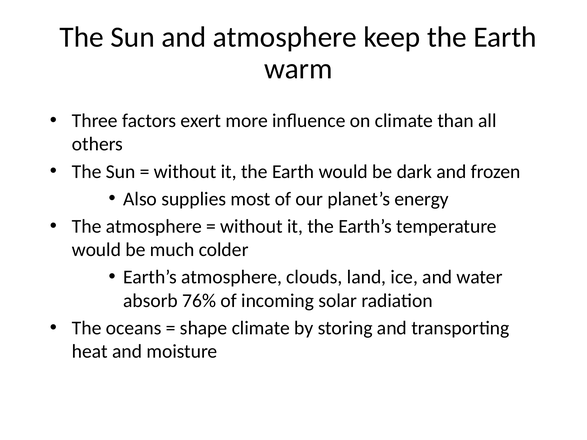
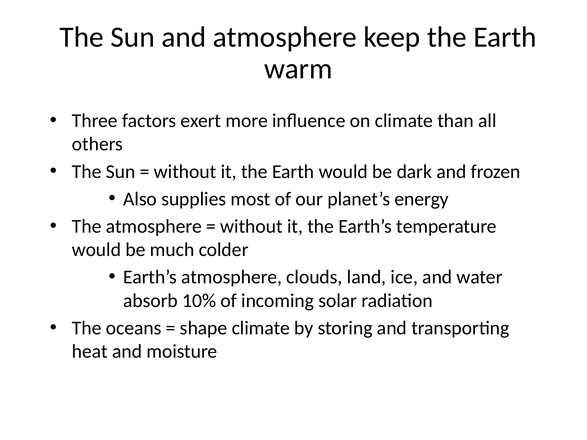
76%: 76% -> 10%
